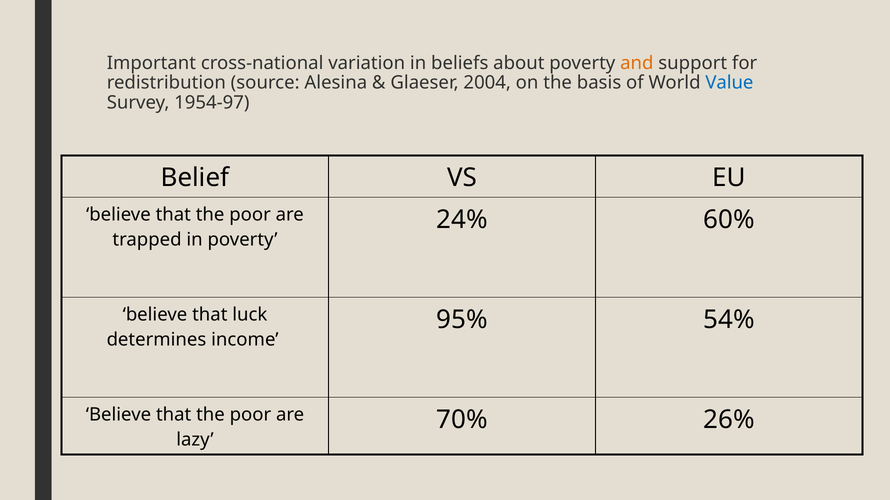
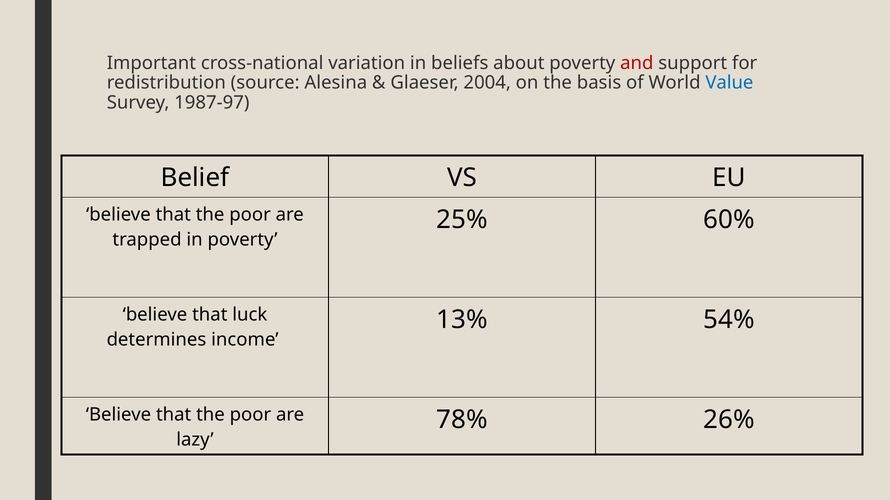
and colour: orange -> red
1954-97: 1954-97 -> 1987-97
24%: 24% -> 25%
95%: 95% -> 13%
70%: 70% -> 78%
